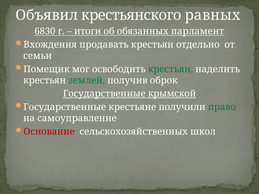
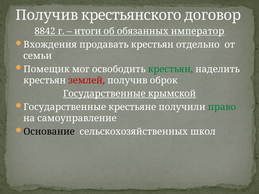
Объявил at (47, 15): Объявил -> Получив
равных: равных -> договор
6830: 6830 -> 8842
парламент: парламент -> император
землей colour: green -> red
Основание colour: red -> black
